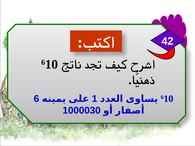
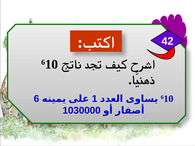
1000030: 1000030 -> 1030000
